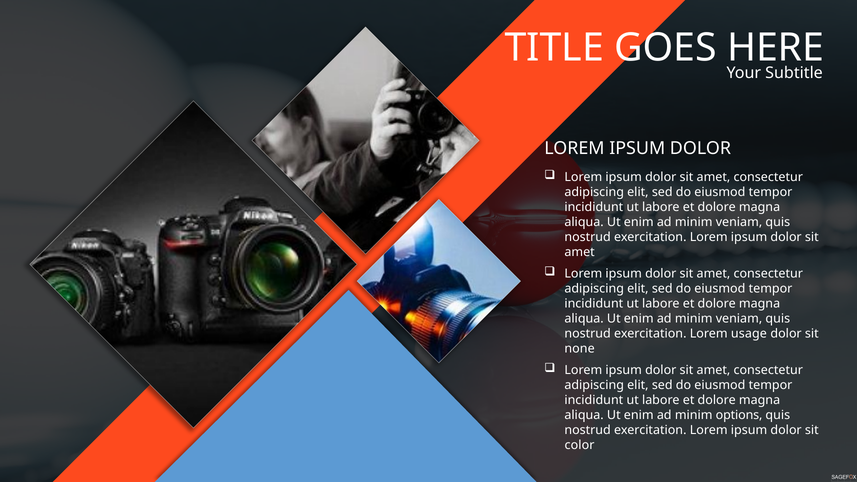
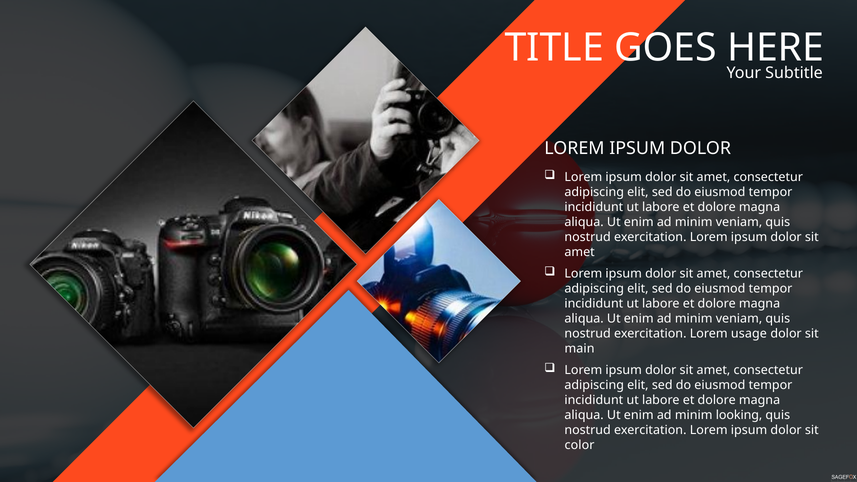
none: none -> main
options: options -> looking
